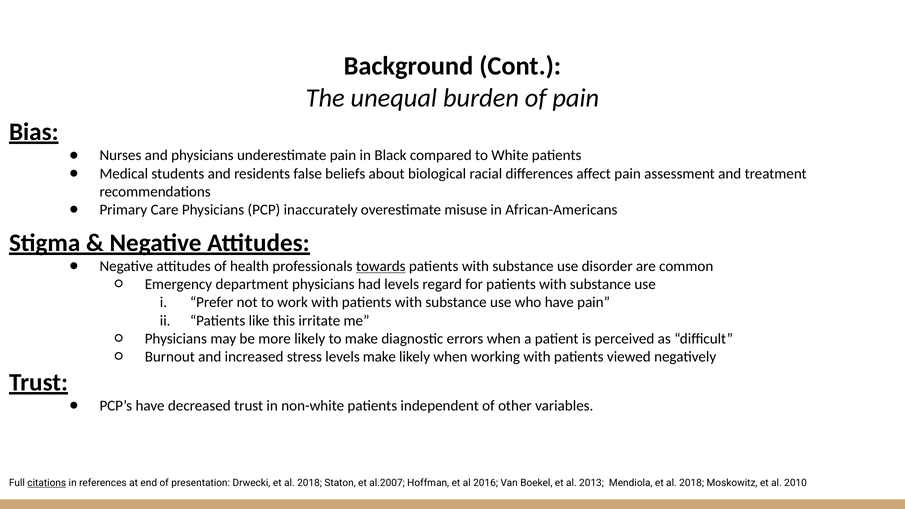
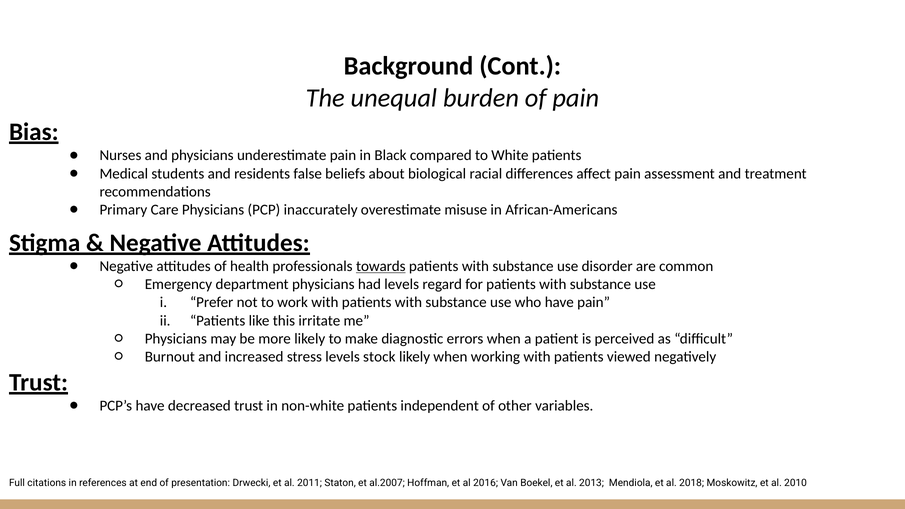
levels make: make -> stock
citations underline: present -> none
Drwecki et al 2018: 2018 -> 2011
